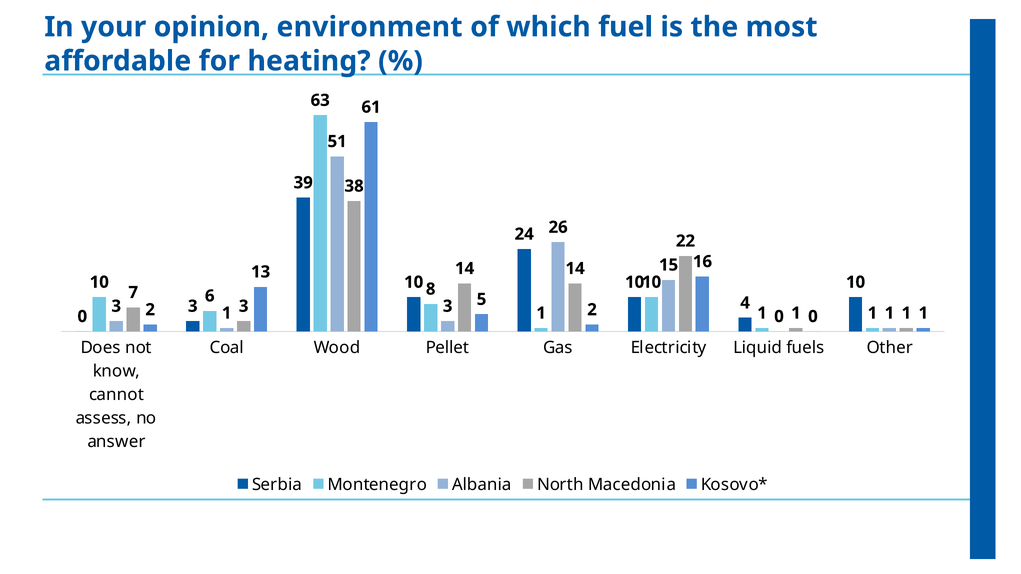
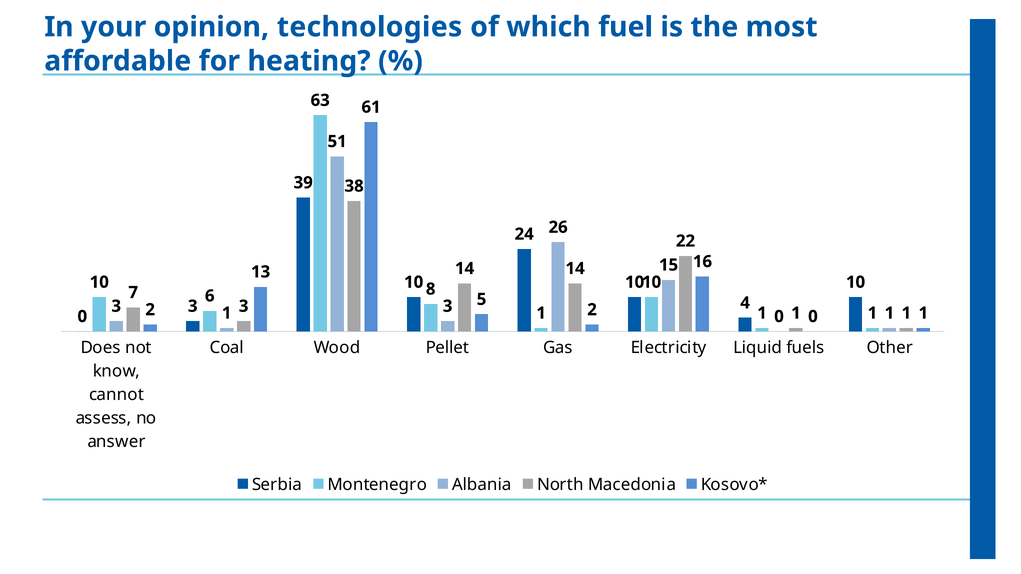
environment: environment -> technologies
